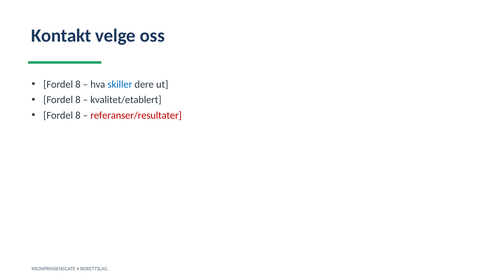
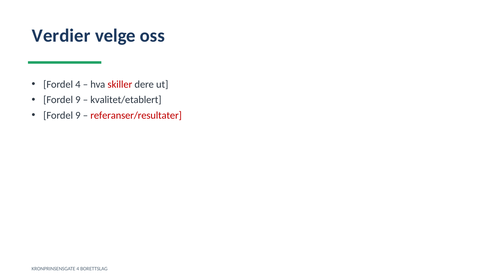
Kontakt: Kontakt -> Verdier
8 at (78, 84): 8 -> 4
skiller colour: blue -> red
8 at (78, 100): 8 -> 9
8 at (78, 115): 8 -> 9
